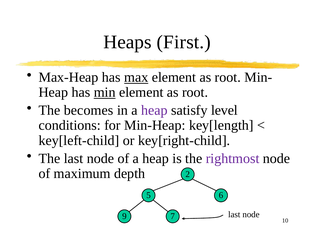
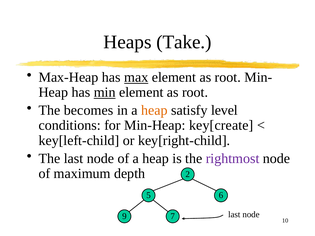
First: First -> Take
heap at (154, 110) colour: purple -> orange
key[length: key[length -> key[create
